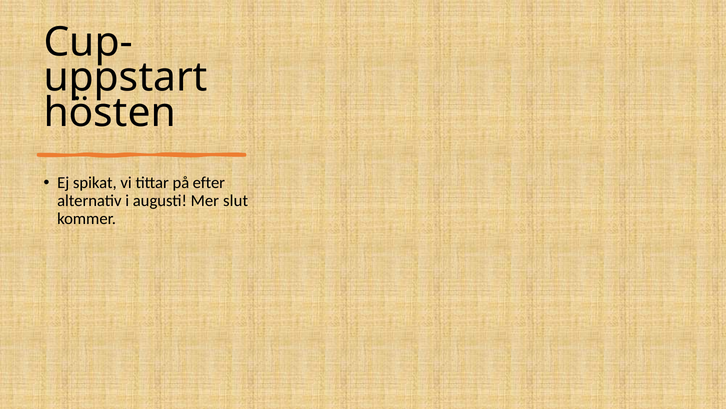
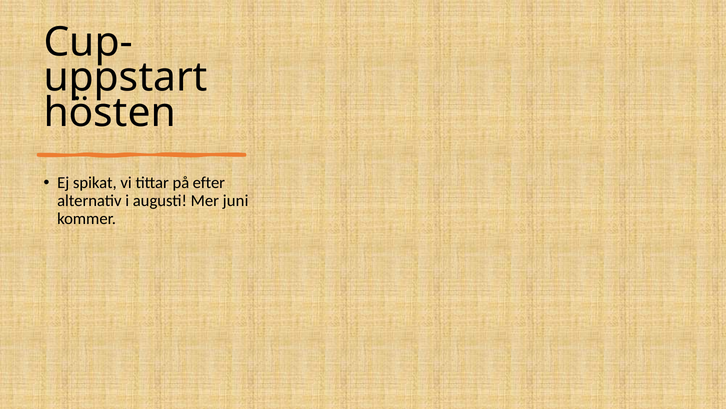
slut: slut -> juni
